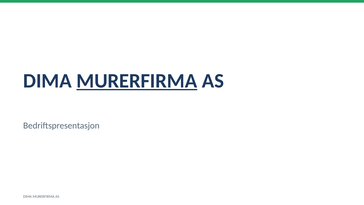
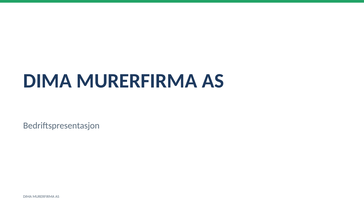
MURERFIRMA at (137, 81) underline: present -> none
